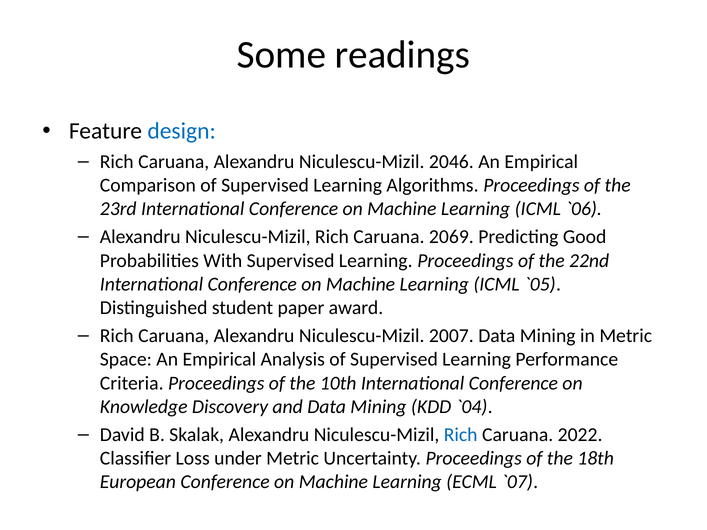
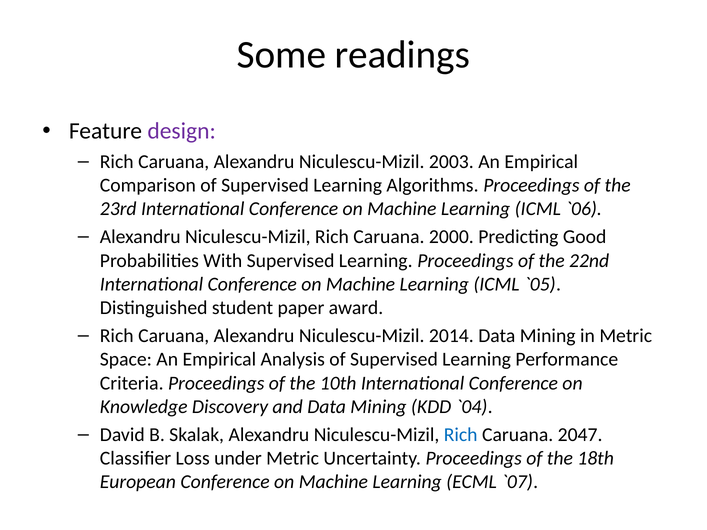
design colour: blue -> purple
2046: 2046 -> 2003
2069: 2069 -> 2000
2007: 2007 -> 2014
2022: 2022 -> 2047
